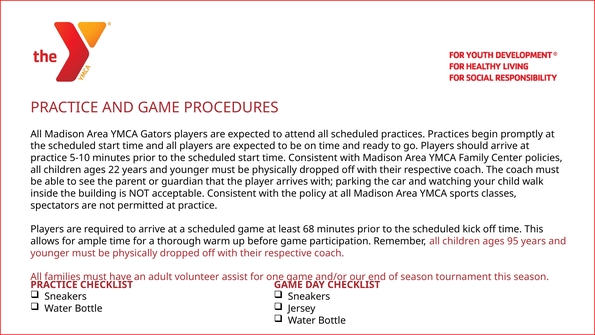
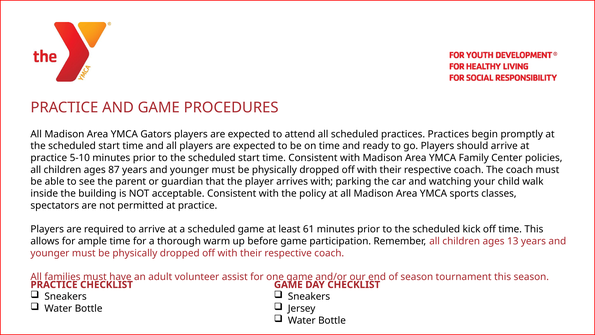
22: 22 -> 87
68: 68 -> 61
95: 95 -> 13
